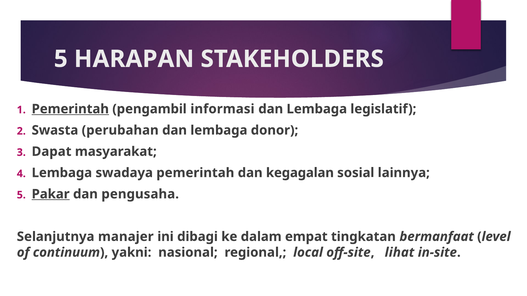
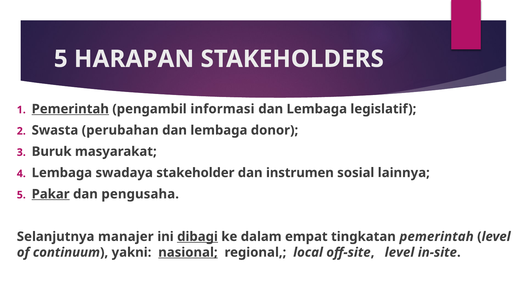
Dapat: Dapat -> Buruk
swadaya pemerintah: pemerintah -> stakeholder
kegagalan: kegagalan -> instrumen
dibagi underline: none -> present
tingkatan bermanfaat: bermanfaat -> pemerintah
nasional underline: none -> present
off-site lihat: lihat -> level
